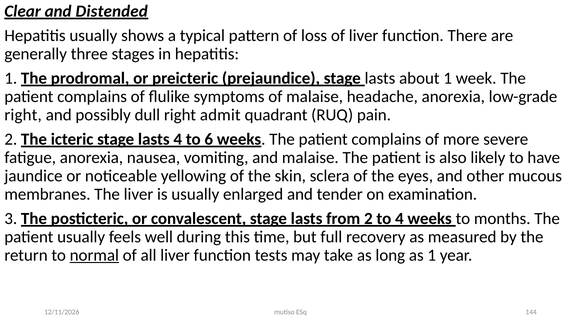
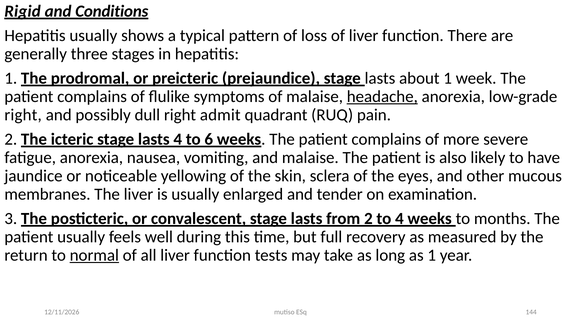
Clear: Clear -> Rigid
Distended: Distended -> Conditions
headache underline: none -> present
